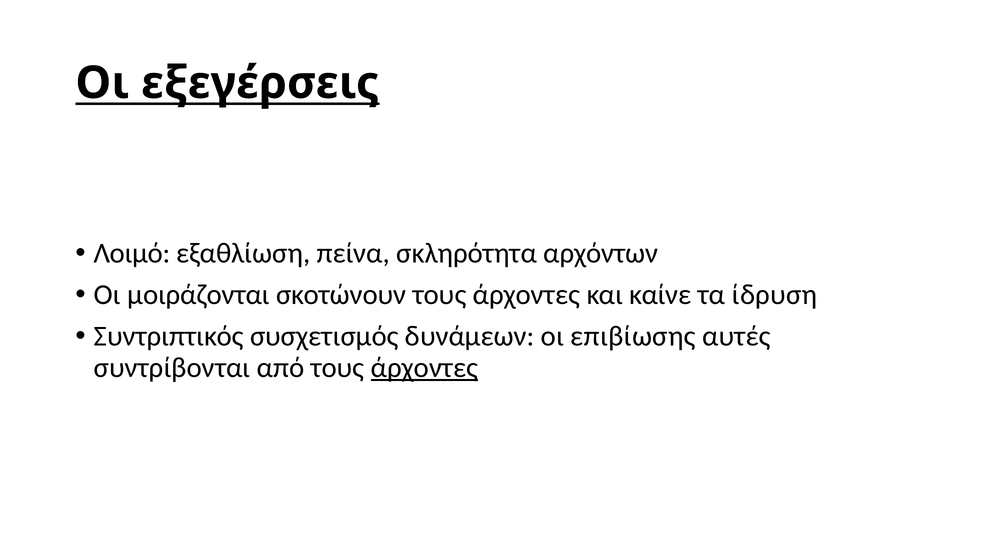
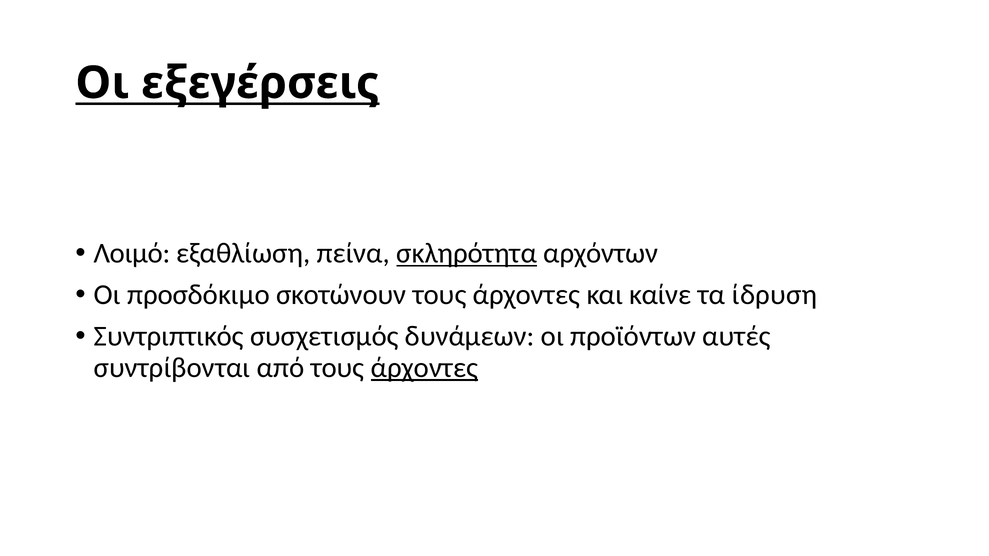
σκληρότητα underline: none -> present
μοιράζονται: μοιράζονται -> προσδόκιμο
επιβίωσης: επιβίωσης -> προϊόντων
